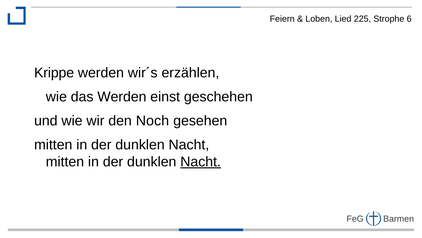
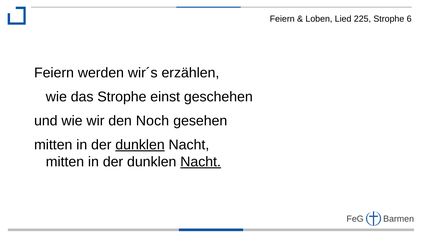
Krippe at (54, 73): Krippe -> Feiern
das Werden: Werden -> Strophe
dunklen at (140, 144) underline: none -> present
